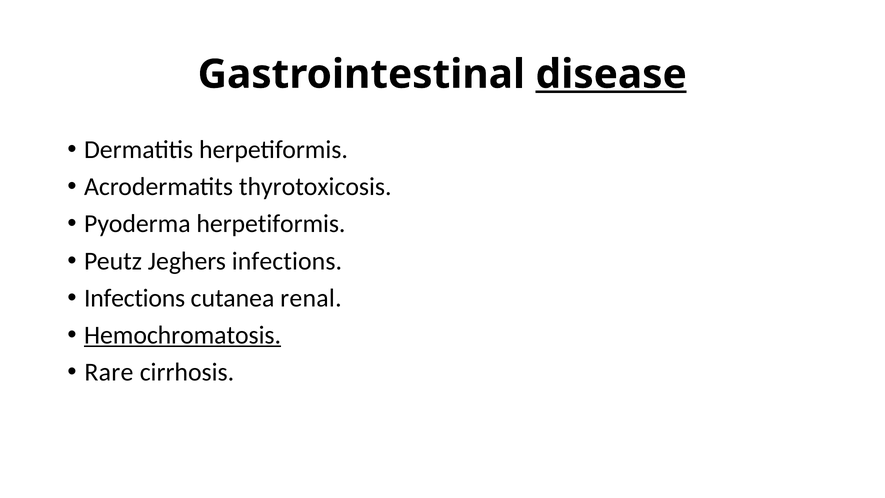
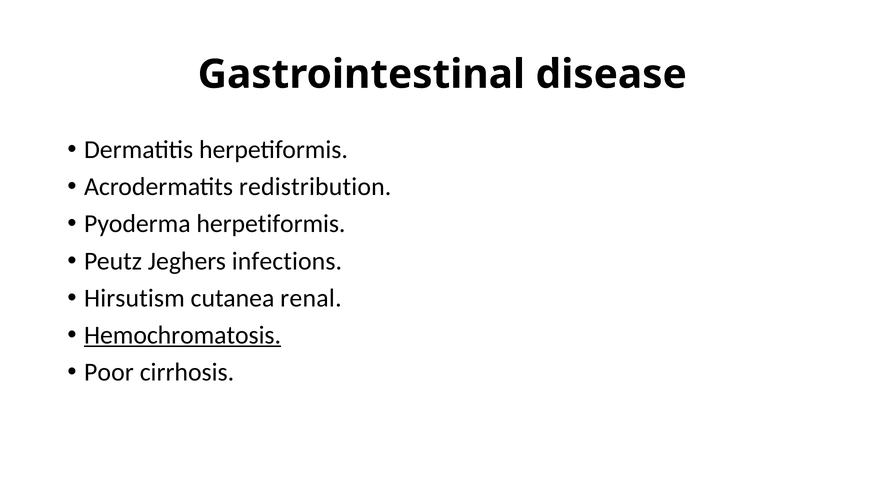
disease underline: present -> none
thyrotoxicosis: thyrotoxicosis -> redistribution
Infections at (135, 298): Infections -> Hirsutism
Rare: Rare -> Poor
